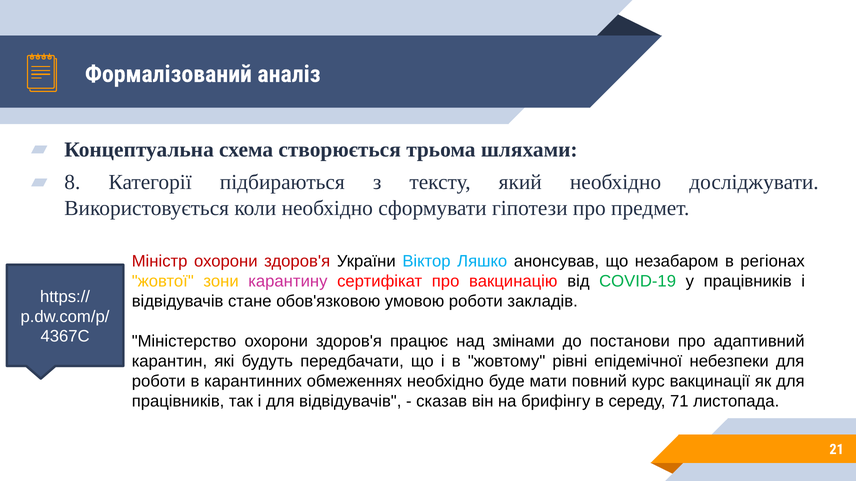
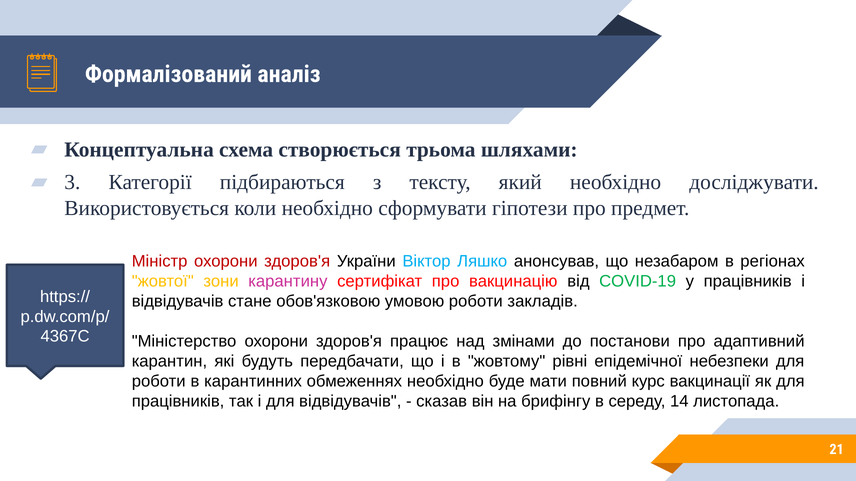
8: 8 -> 3
71: 71 -> 14
